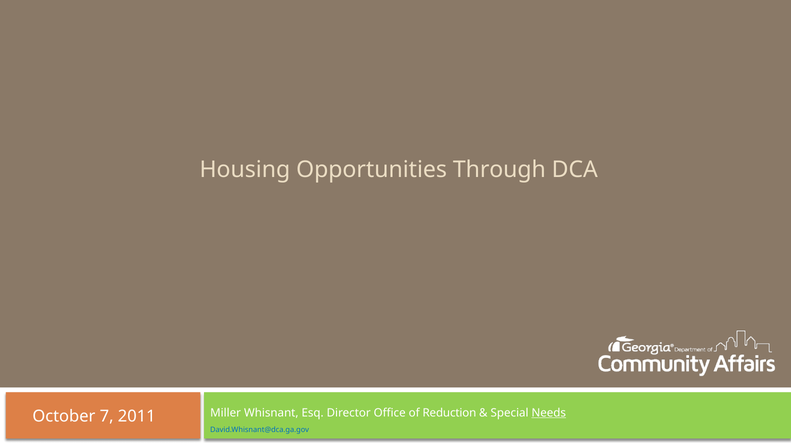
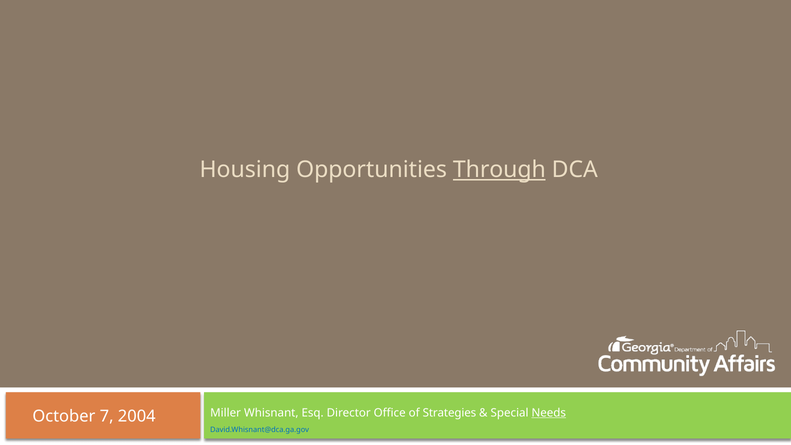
Through underline: none -> present
Reduction: Reduction -> Strategies
2011: 2011 -> 2004
